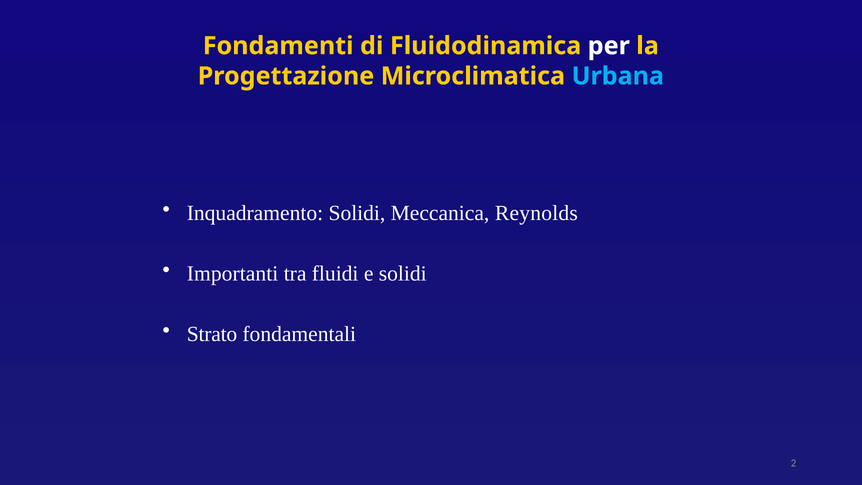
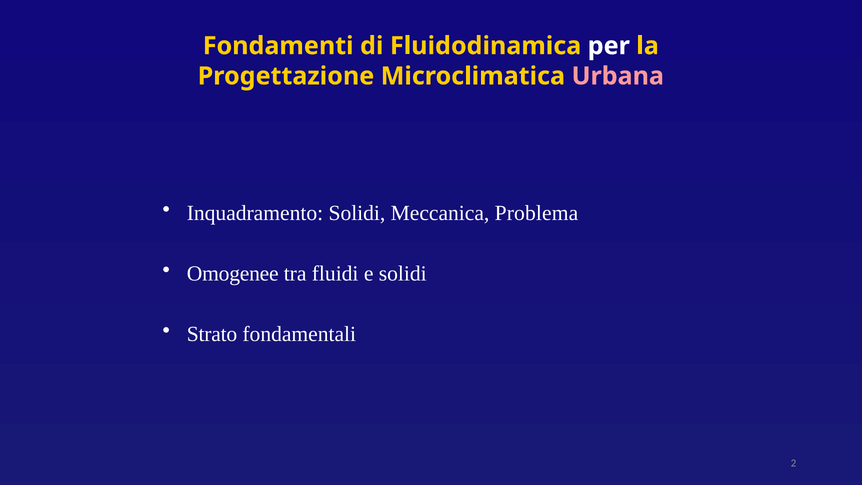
Urbana colour: light blue -> pink
Reynolds: Reynolds -> Problema
Importanti: Importanti -> Omogenee
